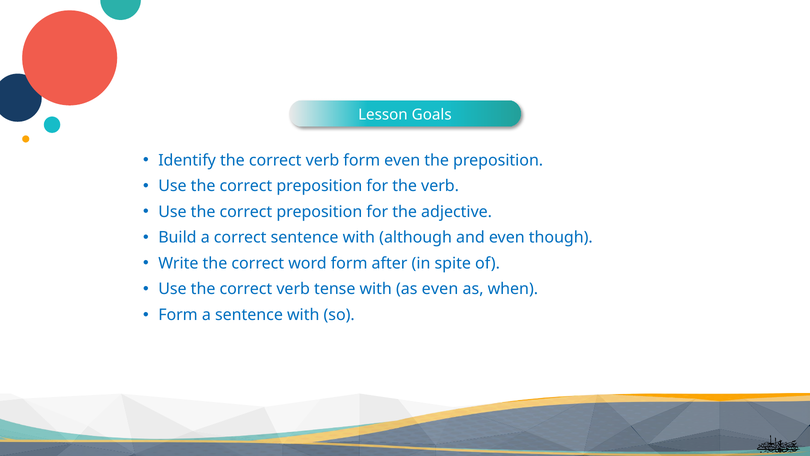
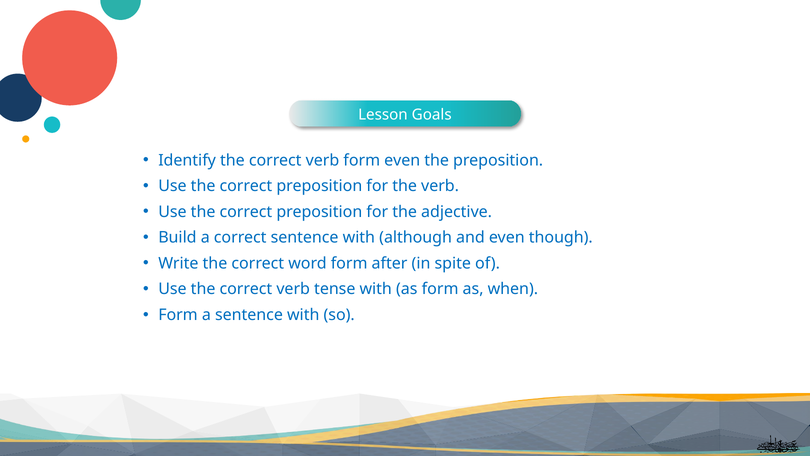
as even: even -> form
